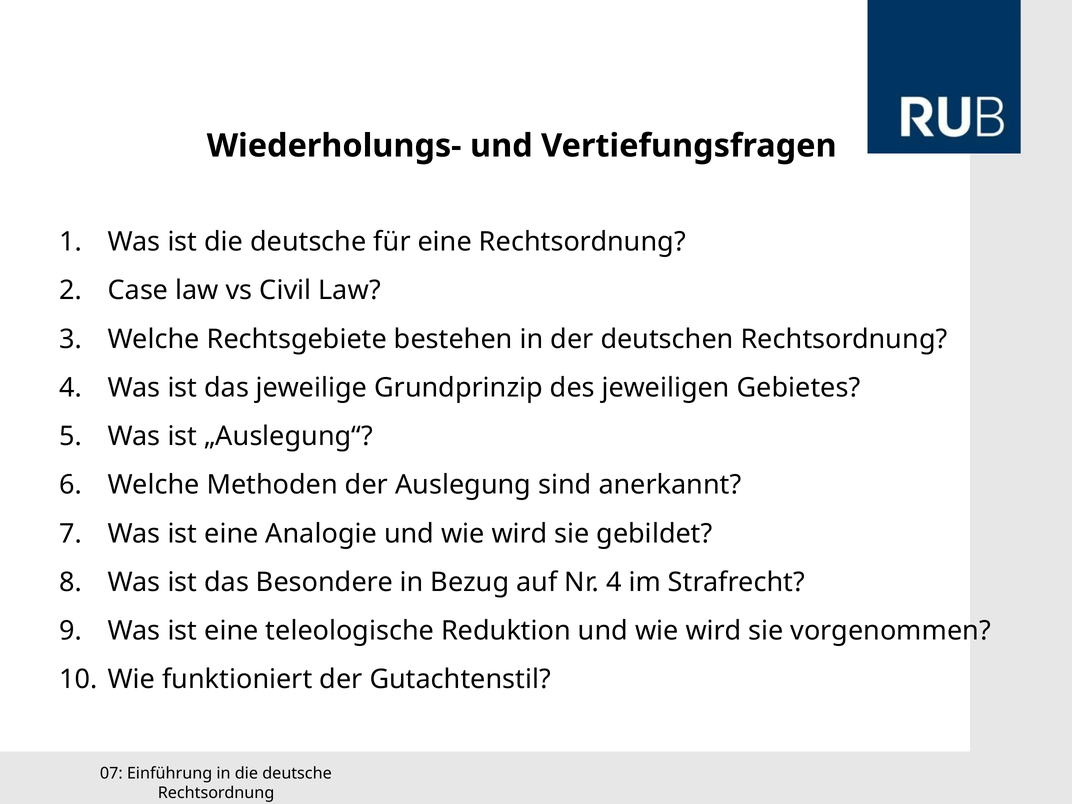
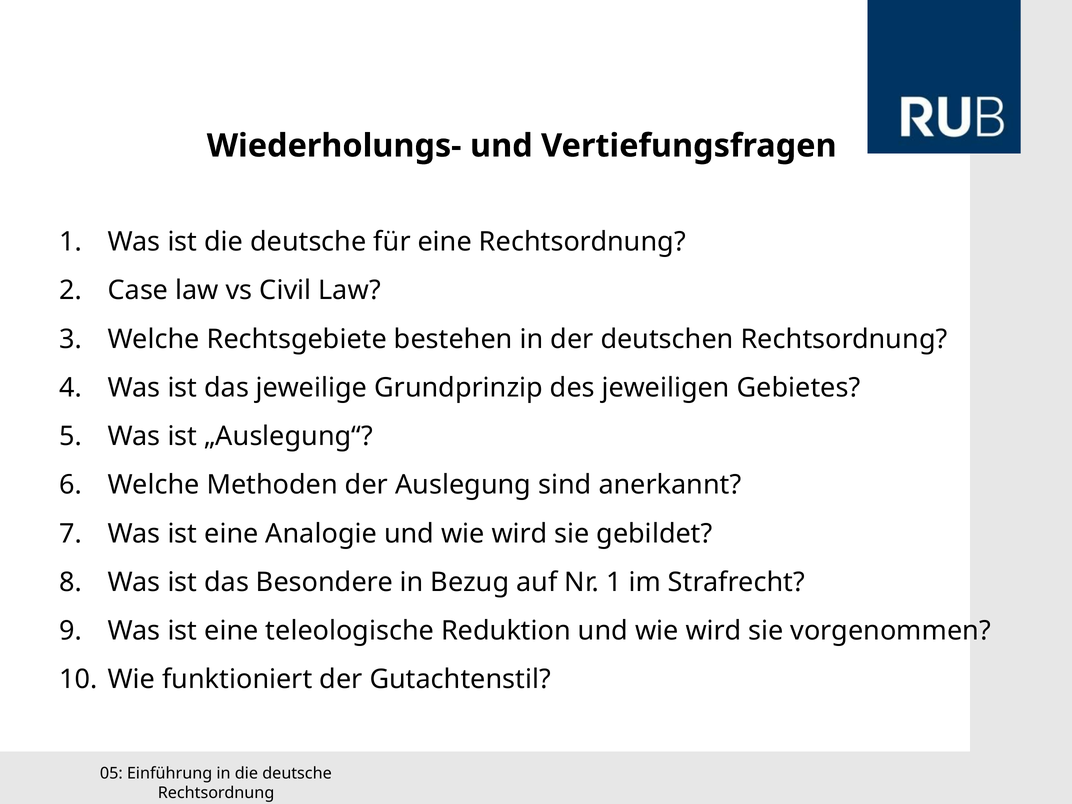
Nr 4: 4 -> 1
07: 07 -> 05
